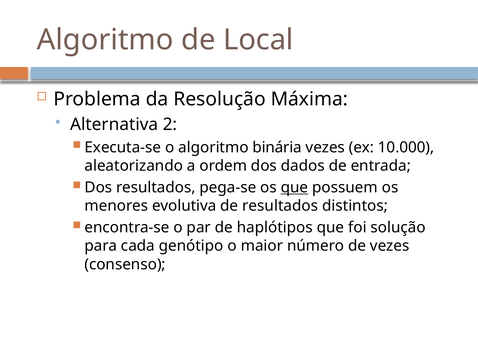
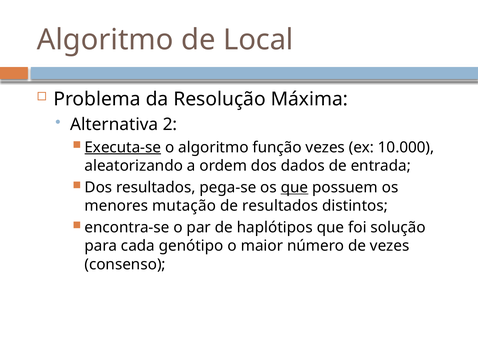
Executa-se underline: none -> present
binária: binária -> função
evolutiva: evolutiva -> mutação
